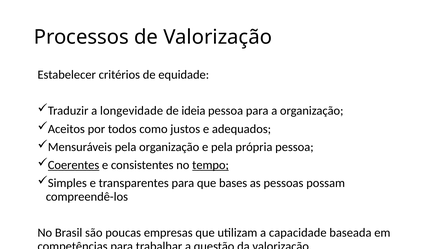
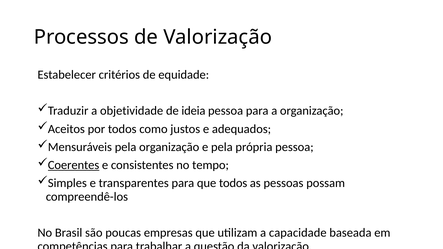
longevidade: longevidade -> objetividade
tempo underline: present -> none
que bases: bases -> todos
